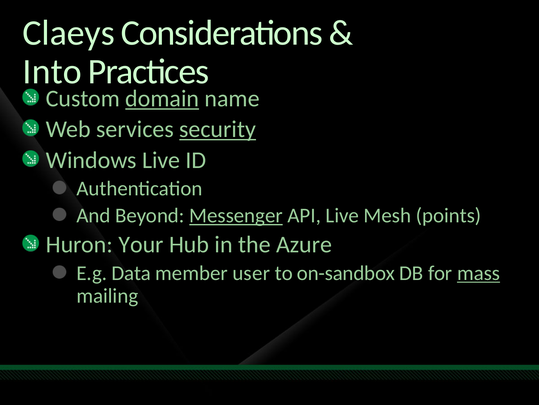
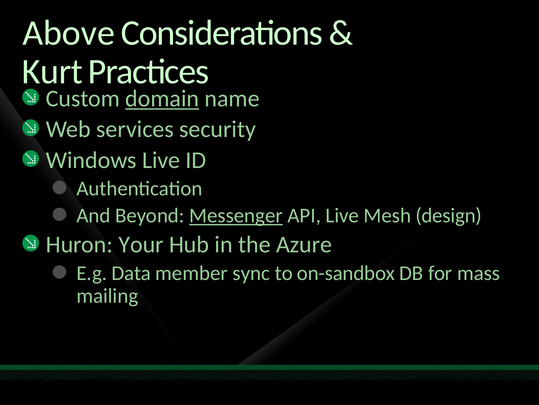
Claeys: Claeys -> Above
Into: Into -> Kurt
security underline: present -> none
points: points -> design
user: user -> sync
mass underline: present -> none
